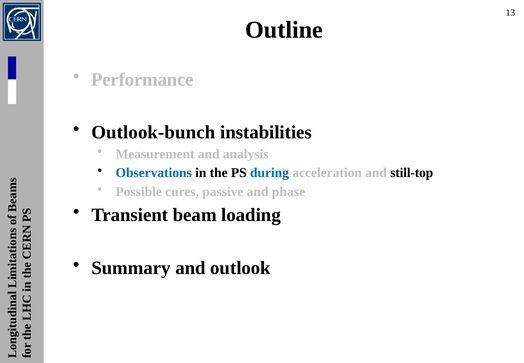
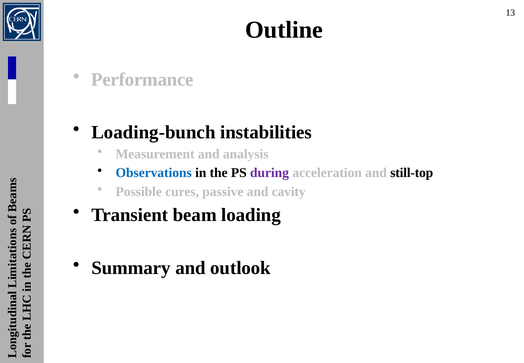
Outlook-bunch: Outlook-bunch -> Loading-bunch
during colour: blue -> purple
phase: phase -> cavity
